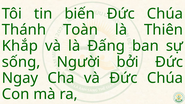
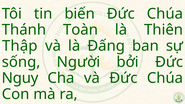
Khắp: Khắp -> Thập
Ngay: Ngay -> Nguy
